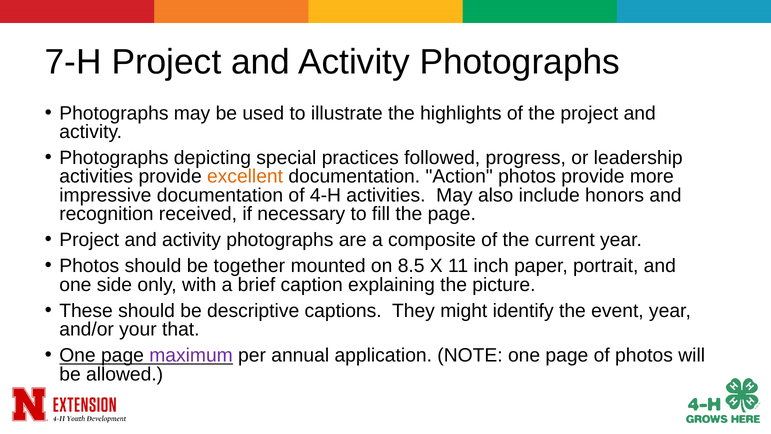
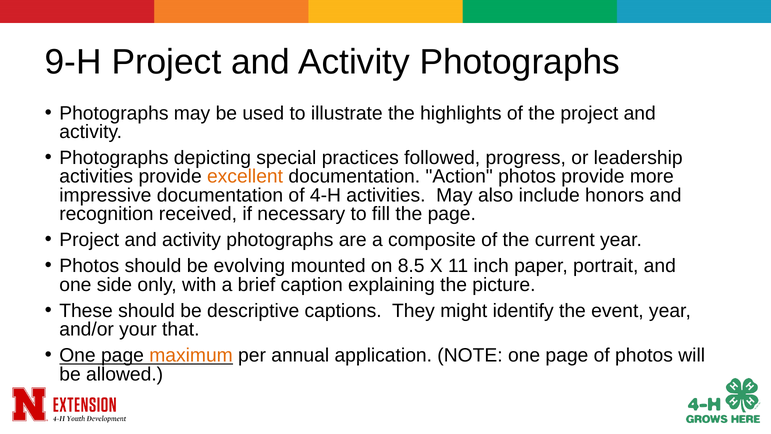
7-H: 7-H -> 9-H
together: together -> evolving
maximum colour: purple -> orange
